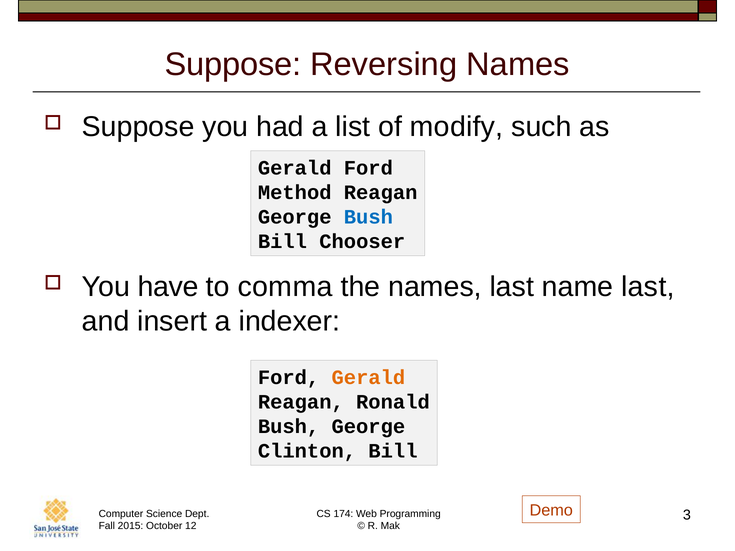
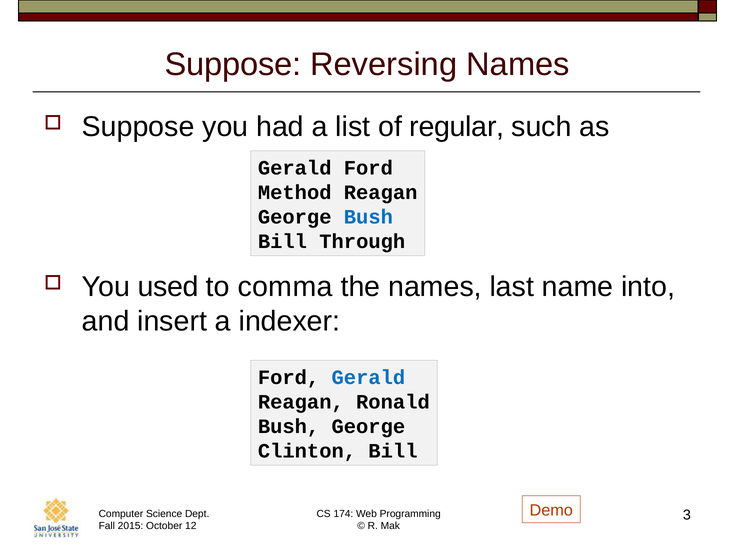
modify: modify -> regular
Chooser: Chooser -> Through
have: have -> used
name last: last -> into
Gerald at (368, 378) colour: orange -> blue
